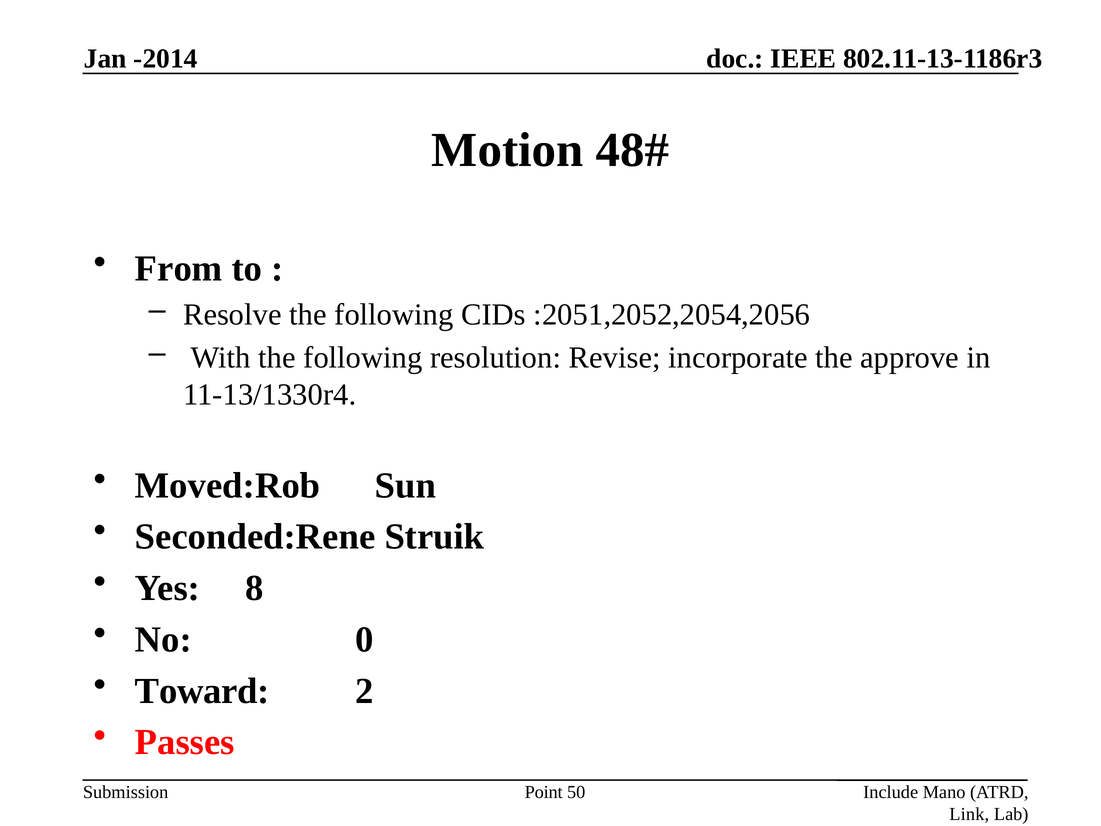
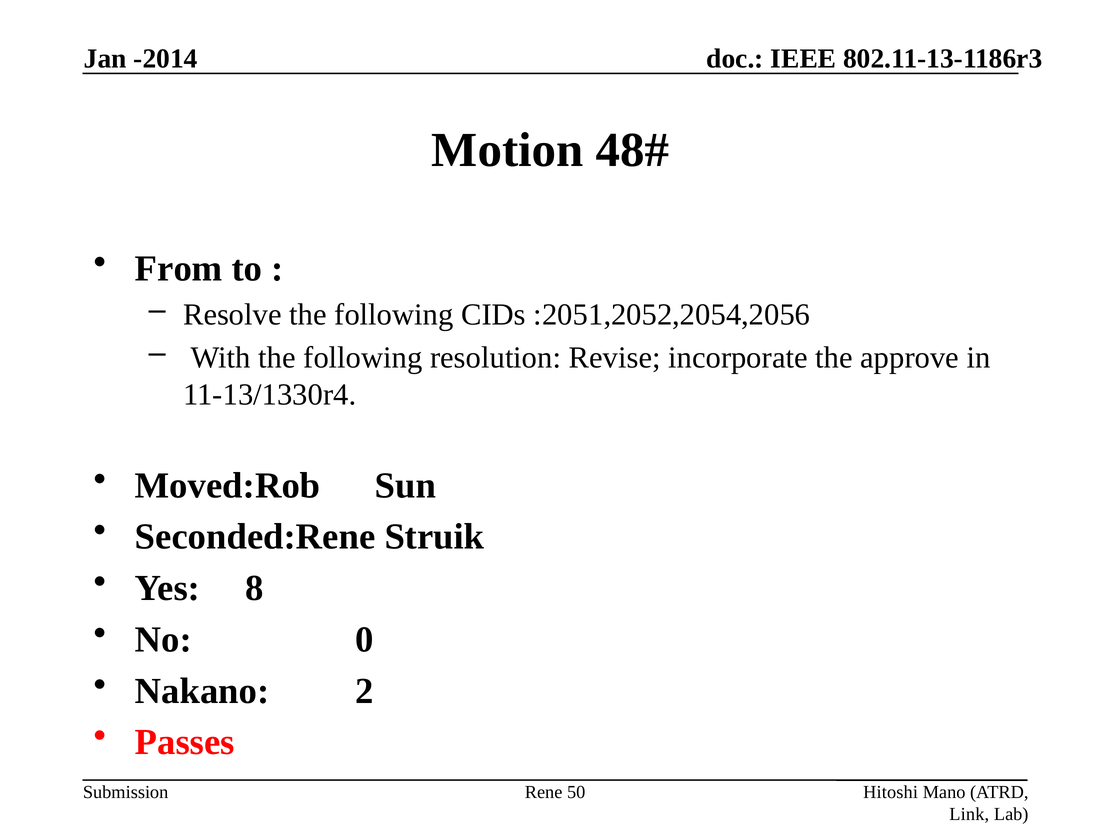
Toward: Toward -> Nakano
Point: Point -> Rene
Include: Include -> Hitoshi
